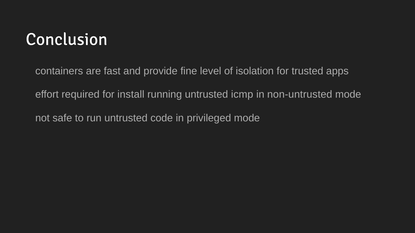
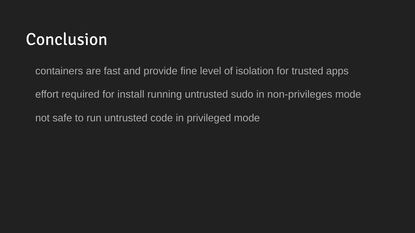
icmp: icmp -> sudo
non-untrusted: non-untrusted -> non-privileges
